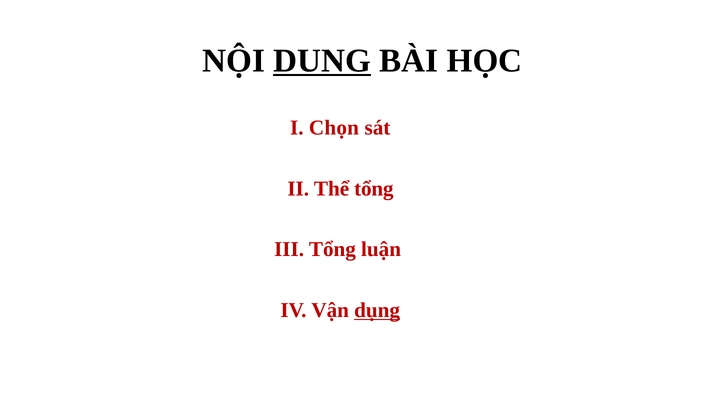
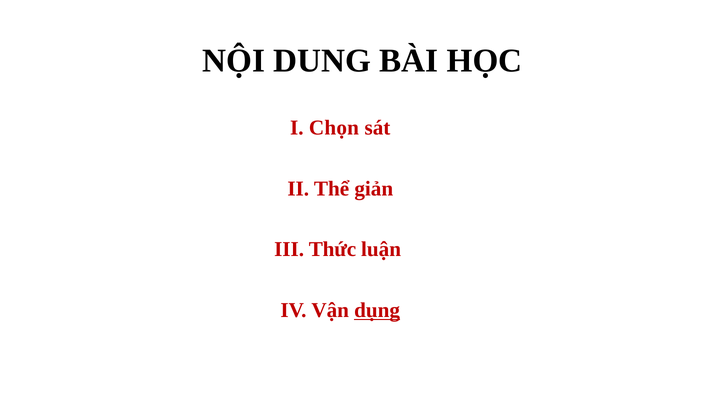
DUNG underline: present -> none
Thể tổng: tổng -> giản
III Tổng: Tổng -> Thức
